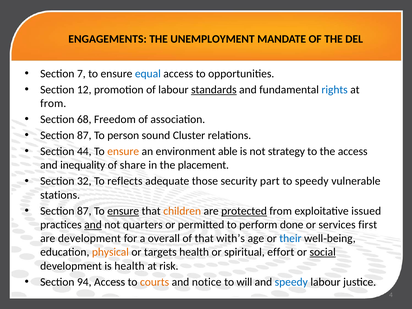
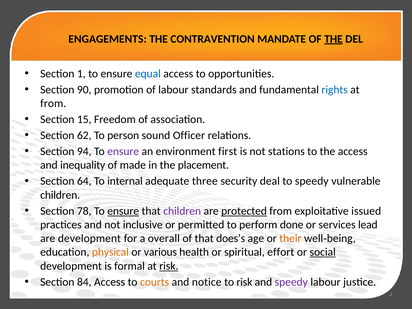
UNEMPLOYMENT: UNEMPLOYMENT -> CONTRAVENTION
THE at (333, 39) underline: none -> present
7: 7 -> 1
12: 12 -> 90
standards underline: present -> none
68: 68 -> 15
87 at (84, 135): 87 -> 62
Cluster: Cluster -> Officer
44: 44 -> 94
ensure at (123, 151) colour: orange -> purple
able: able -> first
strategy: strategy -> stations
share: share -> made
32: 32 -> 64
reflects: reflects -> internal
those: those -> three
part: part -> deal
stations at (60, 195): stations -> children
87 at (84, 211): 87 -> 78
children at (182, 211) colour: orange -> purple
and at (93, 225) underline: present -> none
quarters: quarters -> inclusive
first: first -> lead
with’s: with’s -> does’s
their colour: blue -> orange
targets: targets -> various
is health: health -> formal
risk at (169, 266) underline: none -> present
94: 94 -> 84
to will: will -> risk
speedy at (291, 282) colour: blue -> purple
